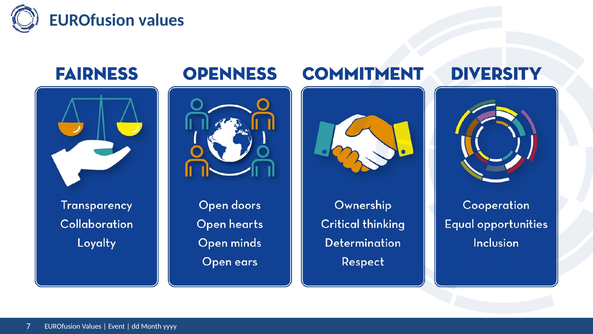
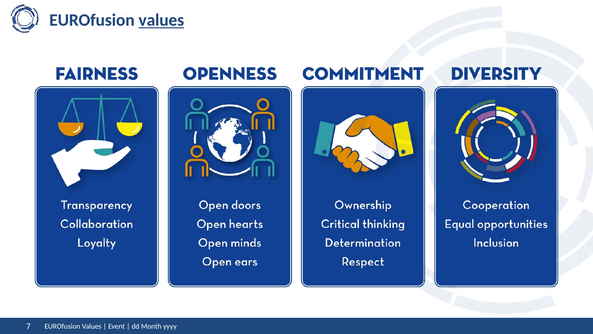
values at (161, 20) underline: none -> present
